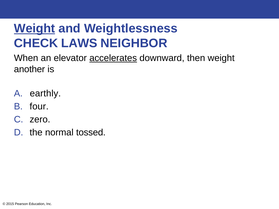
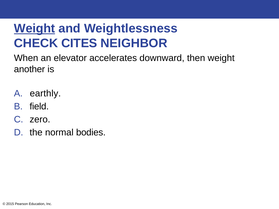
LAWS: LAWS -> CITES
accelerates underline: present -> none
four: four -> field
tossed: tossed -> bodies
